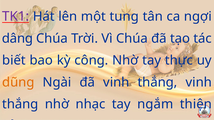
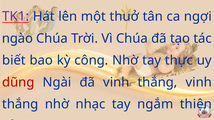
tung: tung -> thuở
dâng: dâng -> ngào
dũng colour: orange -> red
